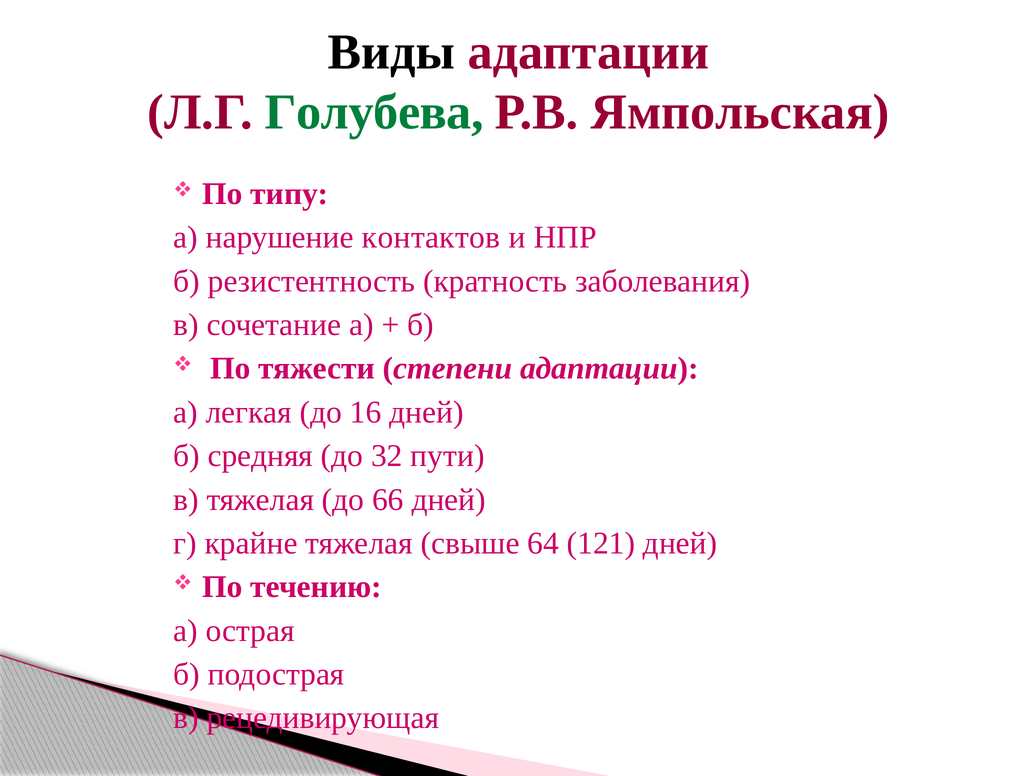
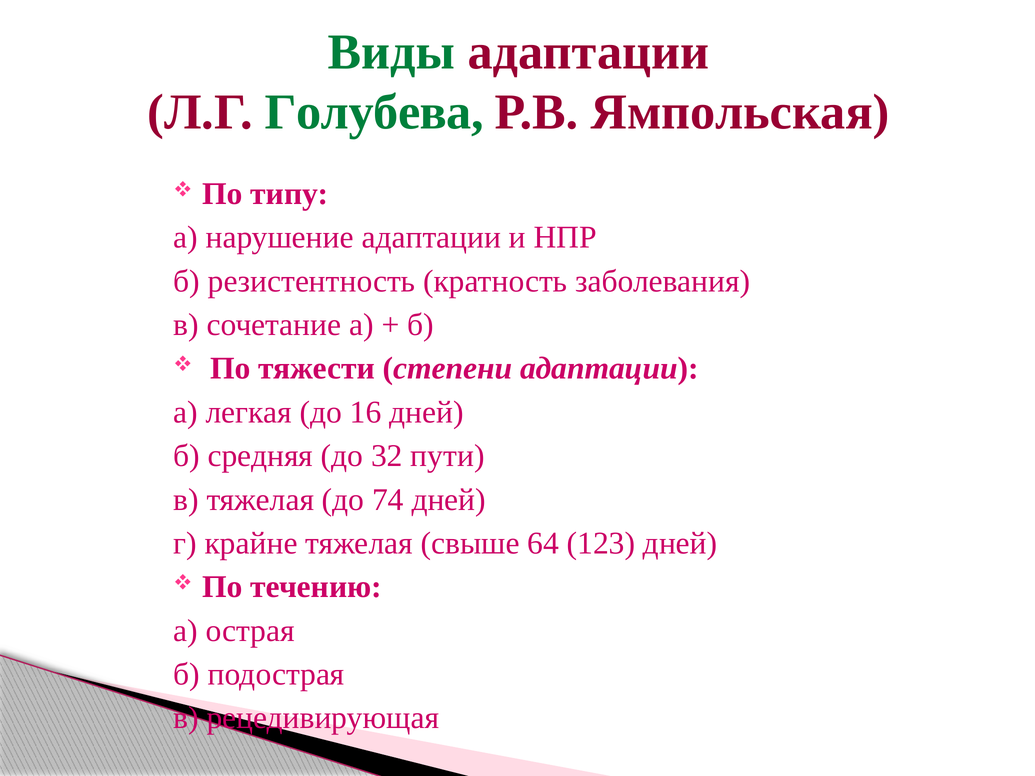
Виды colour: black -> green
нарушение контактов: контактов -> адаптации
66: 66 -> 74
121: 121 -> 123
